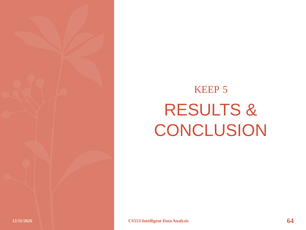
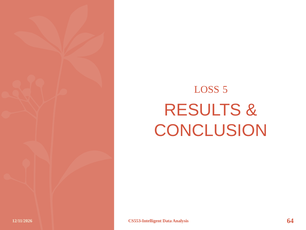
KEEP: KEEP -> LOSS
